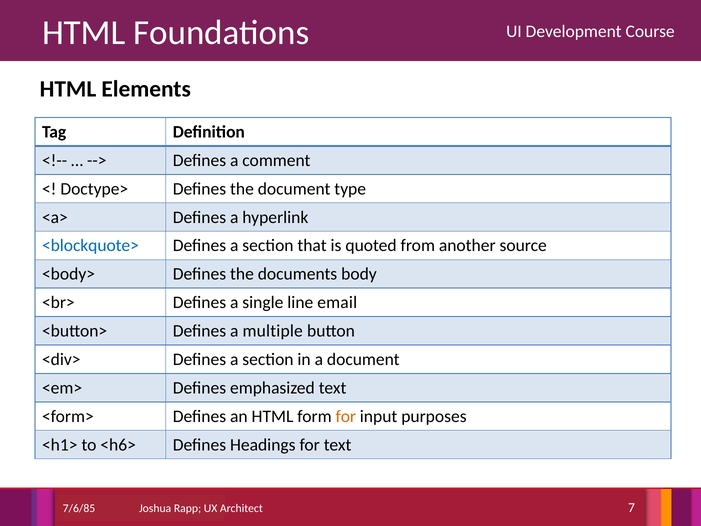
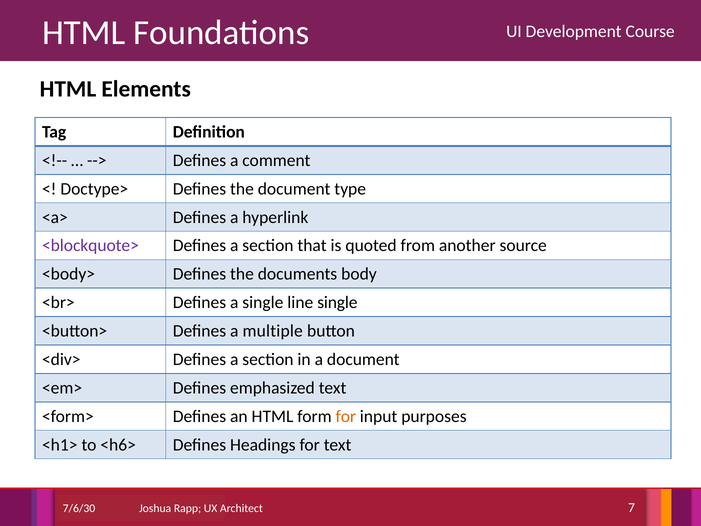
<blockquote> colour: blue -> purple
line email: email -> single
7/6/85: 7/6/85 -> 7/6/30
